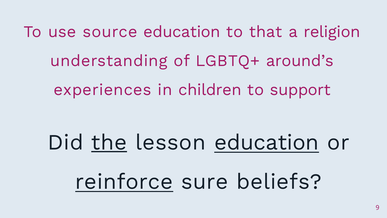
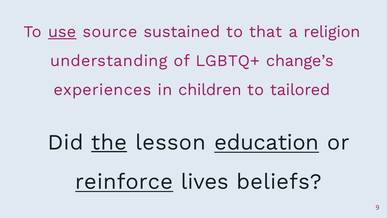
use underline: none -> present
source education: education -> sustained
around’s: around’s -> change’s
support: support -> tailored
sure: sure -> lives
